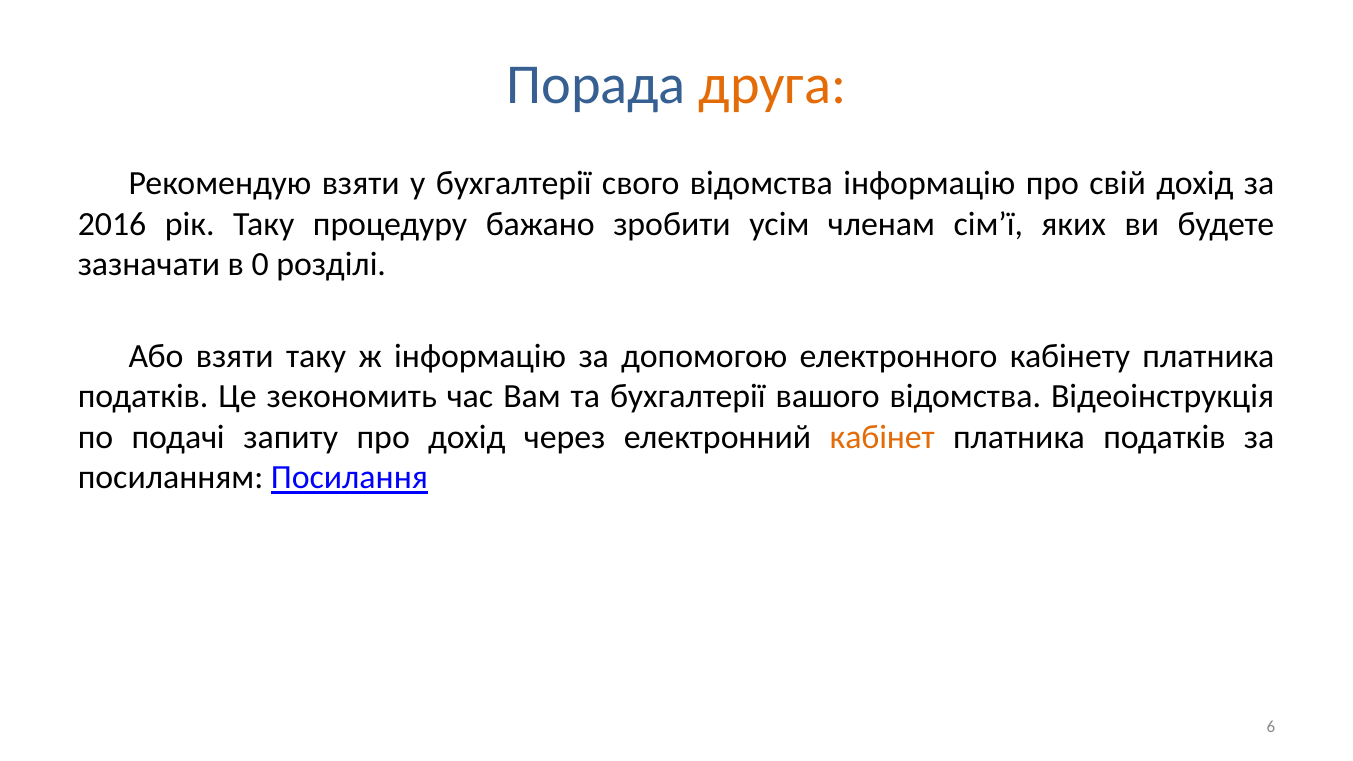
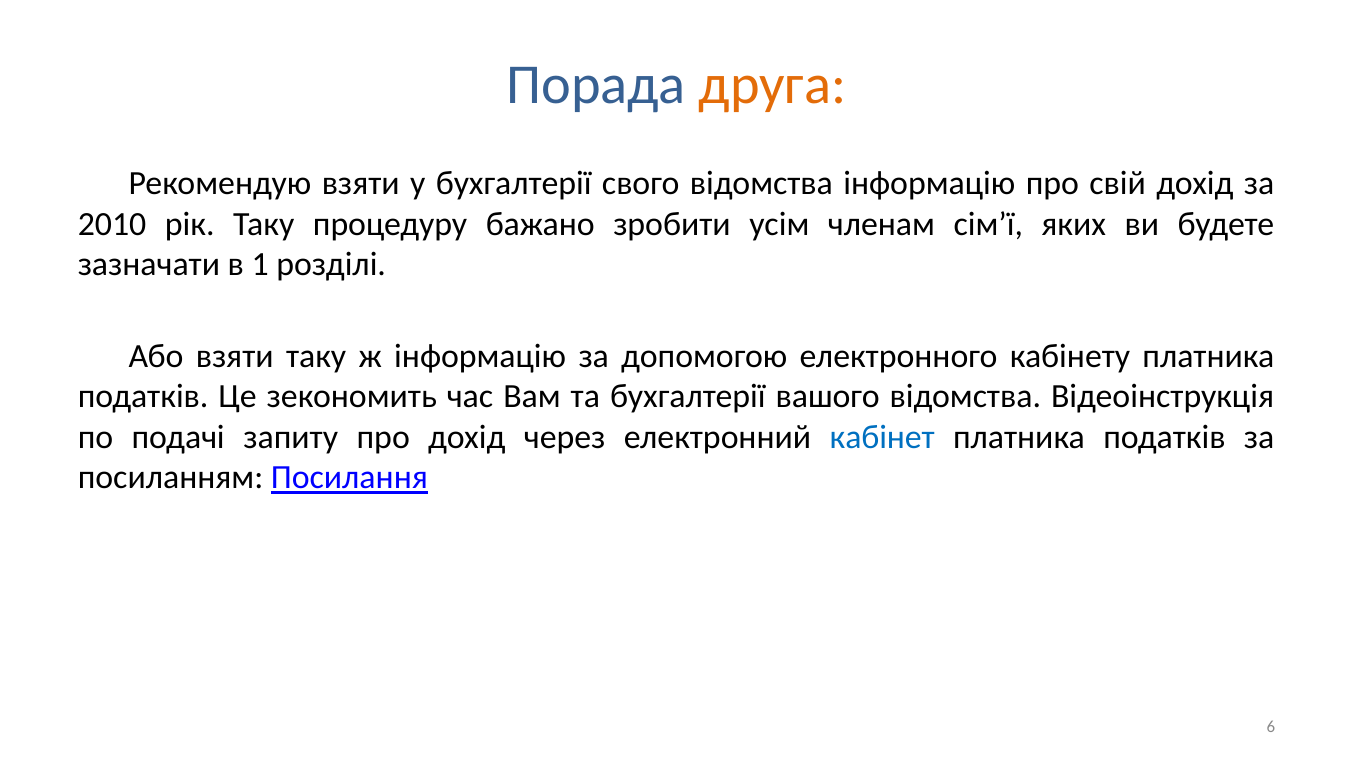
2016: 2016 -> 2010
0: 0 -> 1
кабінет colour: orange -> blue
